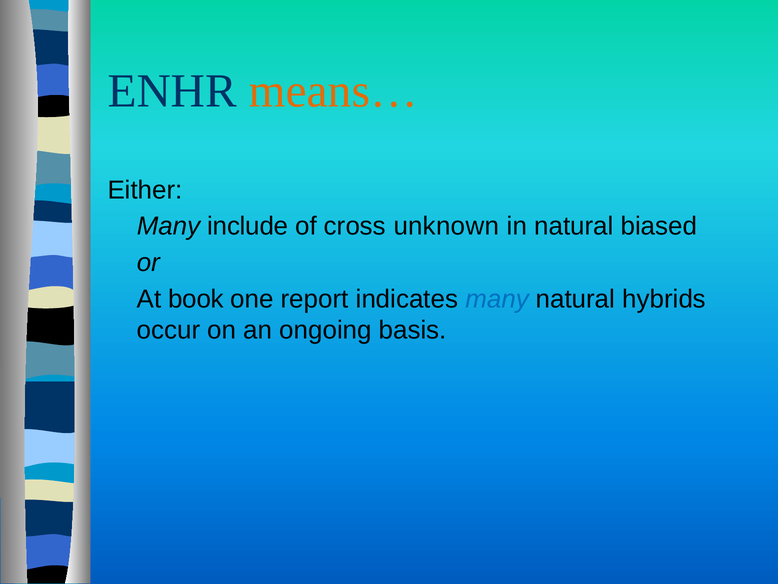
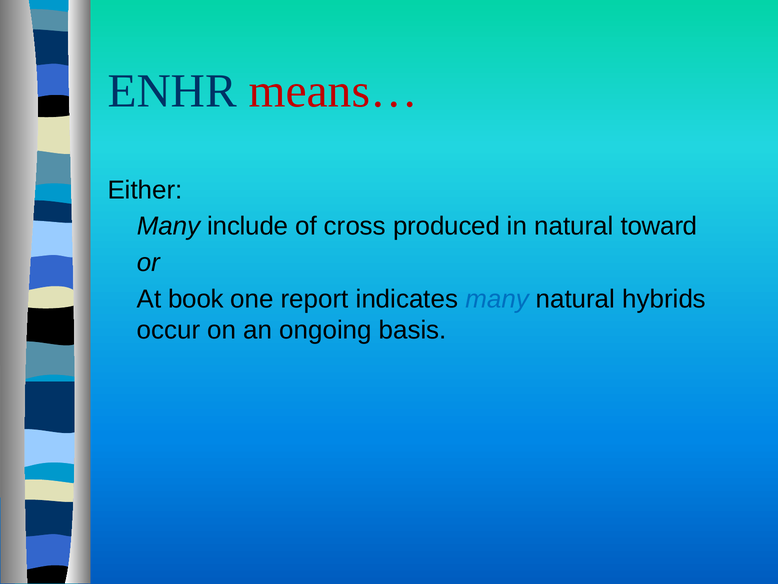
means… colour: orange -> red
unknown: unknown -> produced
biased: biased -> toward
